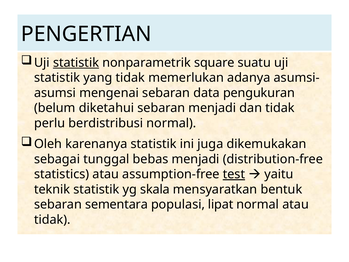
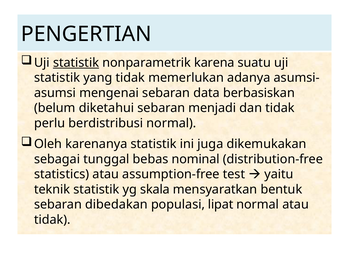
square: square -> karena
pengukuran: pengukuran -> berbasiskan
bebas menjadi: menjadi -> nominal
test underline: present -> none
sementara: sementara -> dibedakan
